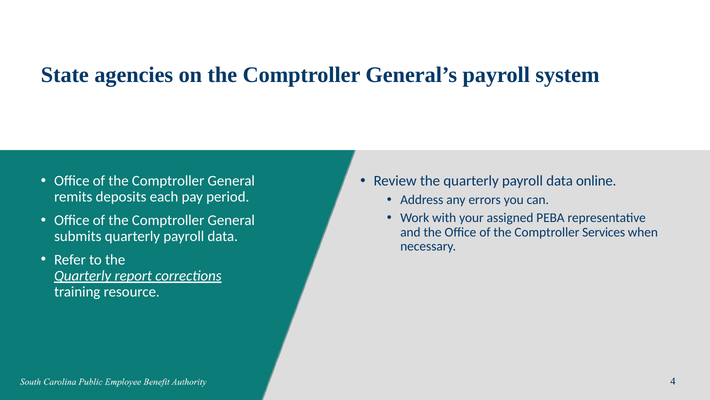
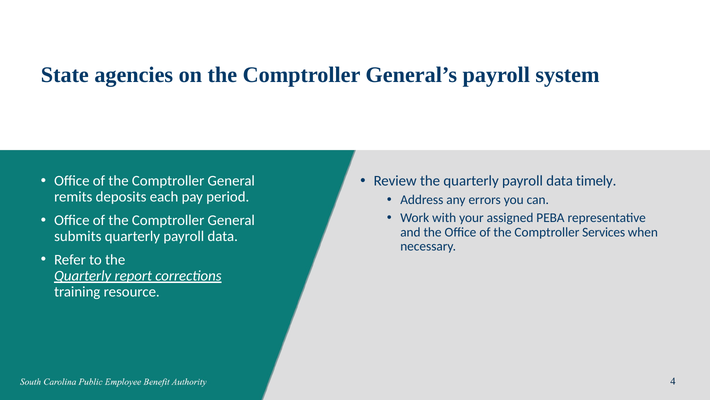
online: online -> timely
